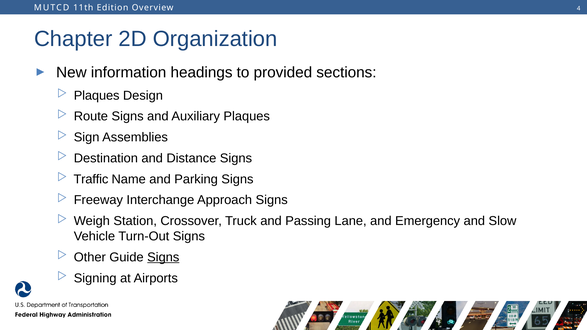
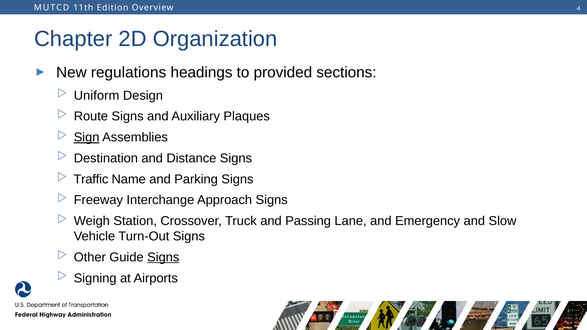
information: information -> regulations
Plaques at (97, 96): Plaques -> Uniform
Sign underline: none -> present
